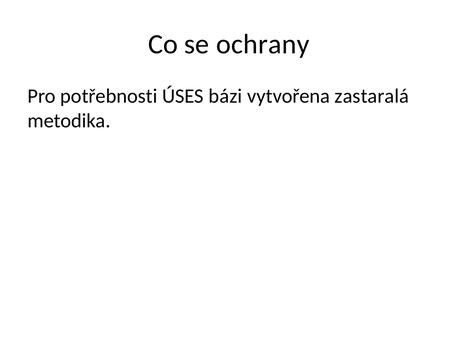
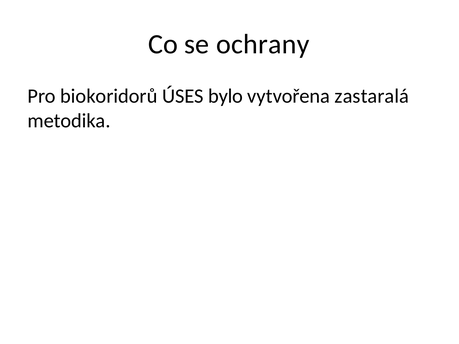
potřebnosti: potřebnosti -> biokoridorů
bázi: bázi -> bylo
